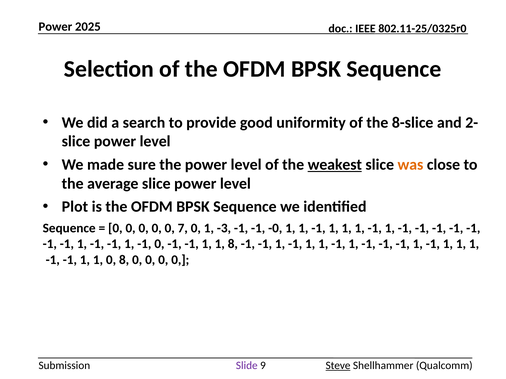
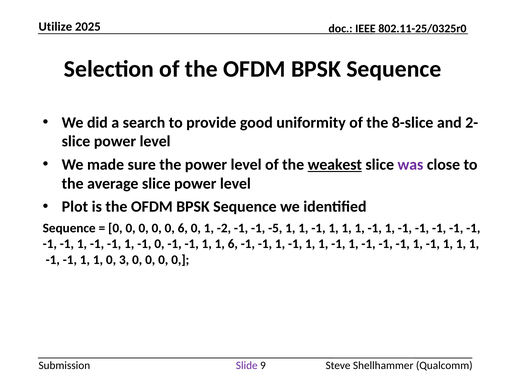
Power at (55, 27): Power -> Utilize
was colour: orange -> purple
0 7: 7 -> 6
-3: -3 -> -2
-0: -0 -> -5
1 8: 8 -> 6
0 8: 8 -> 3
Steve underline: present -> none
